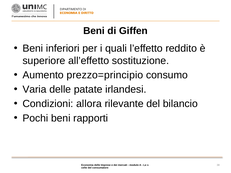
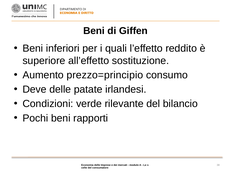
Varia: Varia -> Deve
allora: allora -> verde
